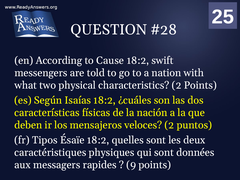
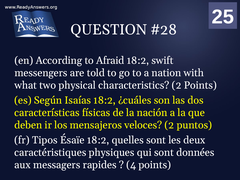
Cause: Cause -> Afraid
9: 9 -> 4
